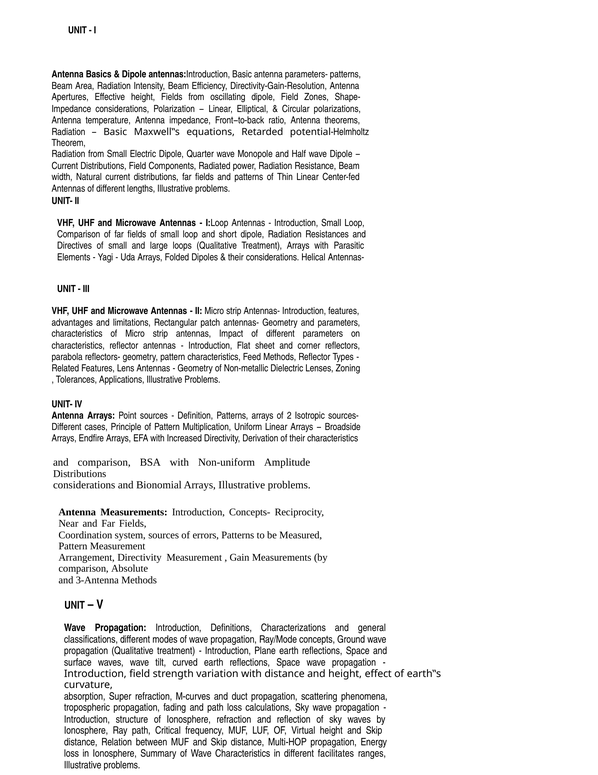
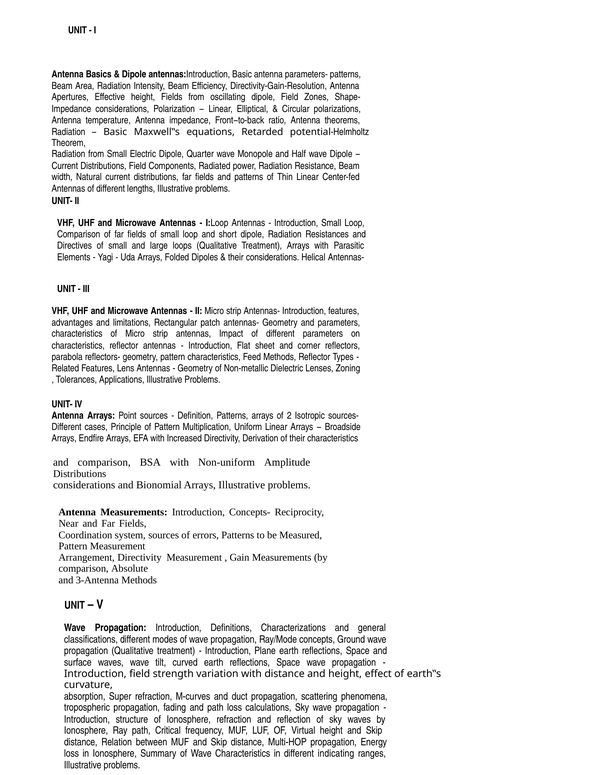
facilitates: facilitates -> indicating
